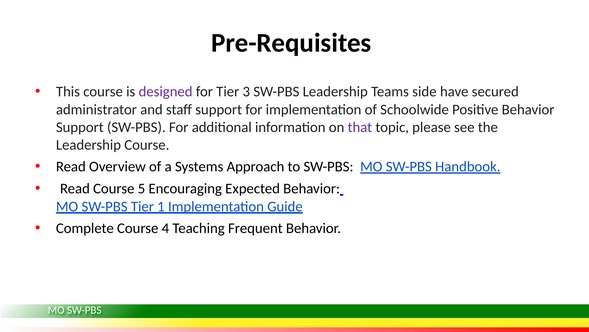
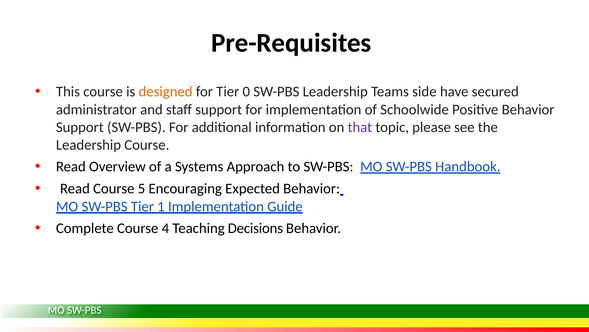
designed colour: purple -> orange
3: 3 -> 0
Frequent: Frequent -> Decisions
